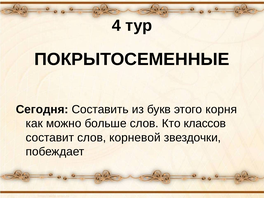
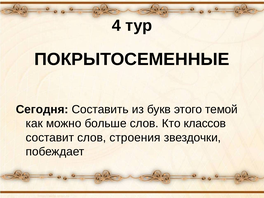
корня: корня -> темой
корневой: корневой -> строения
